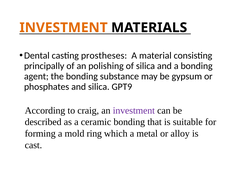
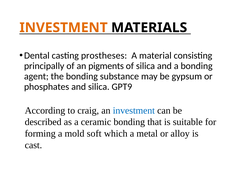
polishing: polishing -> pigments
investment at (134, 111) colour: purple -> blue
ring: ring -> soft
